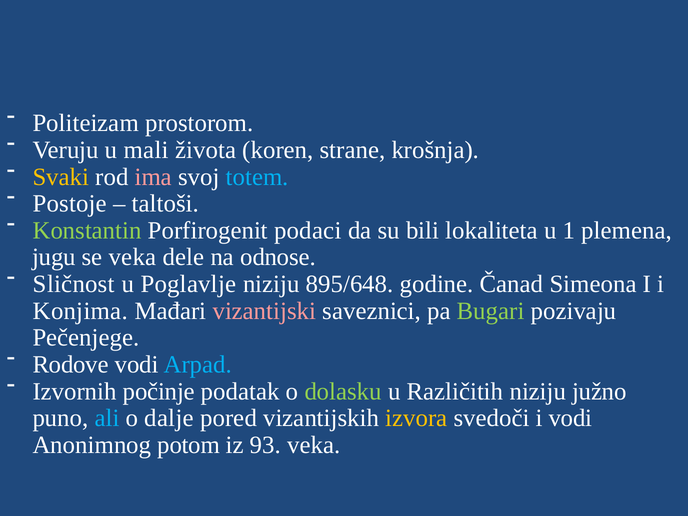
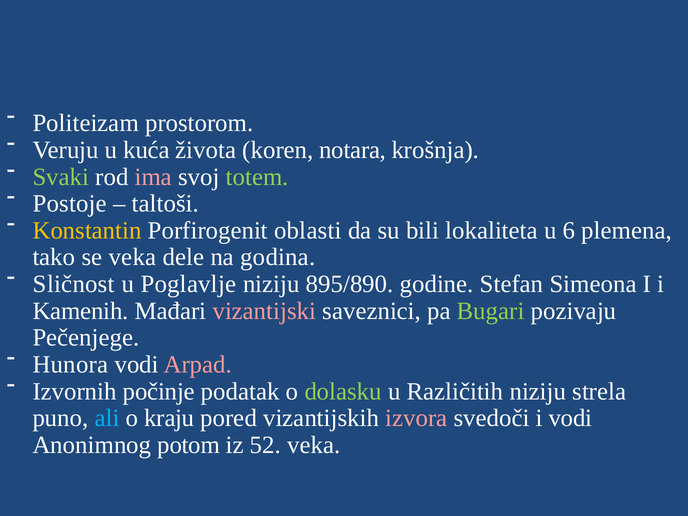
mali: mali -> kuća
strane: strane -> notara
Svaki colour: yellow -> light green
totem colour: light blue -> light green
Konstantin colour: light green -> yellow
podaci: podaci -> oblasti
1: 1 -> 6
jugu: jugu -> tako
odnose: odnose -> godina
895/648: 895/648 -> 895/890
Čanad: Čanad -> Stefan
Konjima: Konjima -> Kamenih
Rodove: Rodove -> Hunora
Arpad colour: light blue -> pink
južno: južno -> strela
dalje: dalje -> kraju
izvora colour: yellow -> pink
93: 93 -> 52
